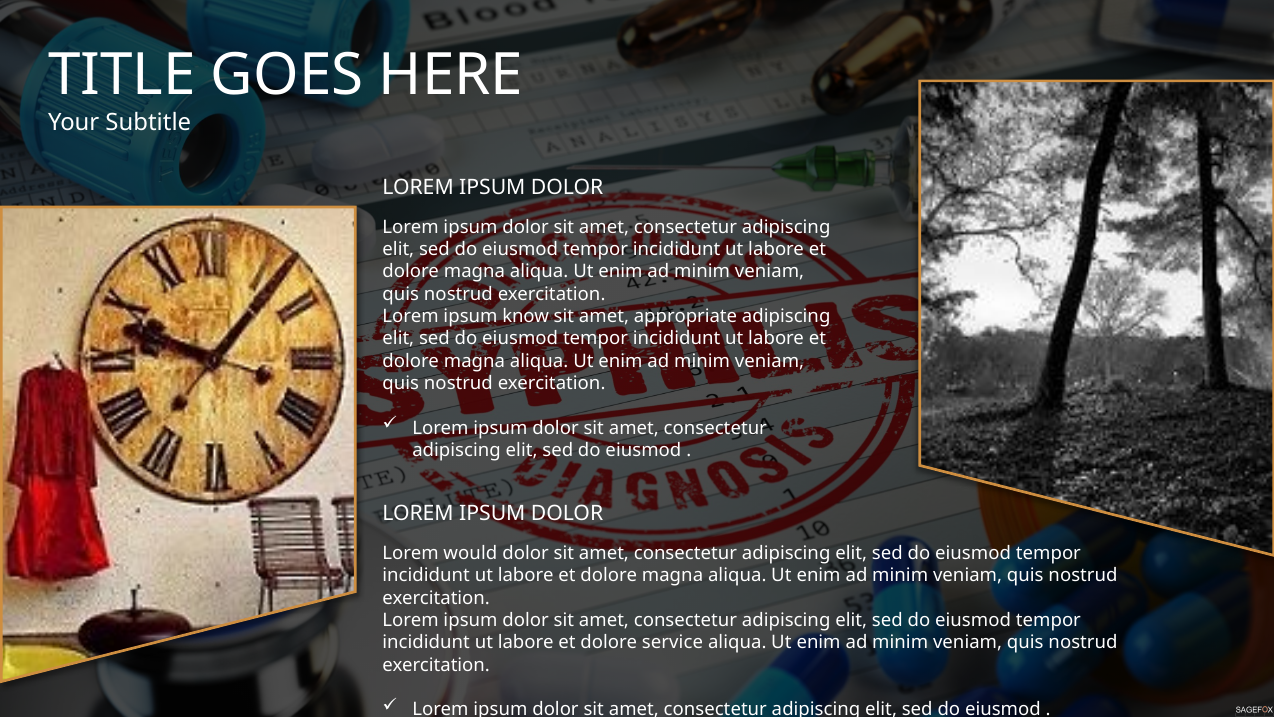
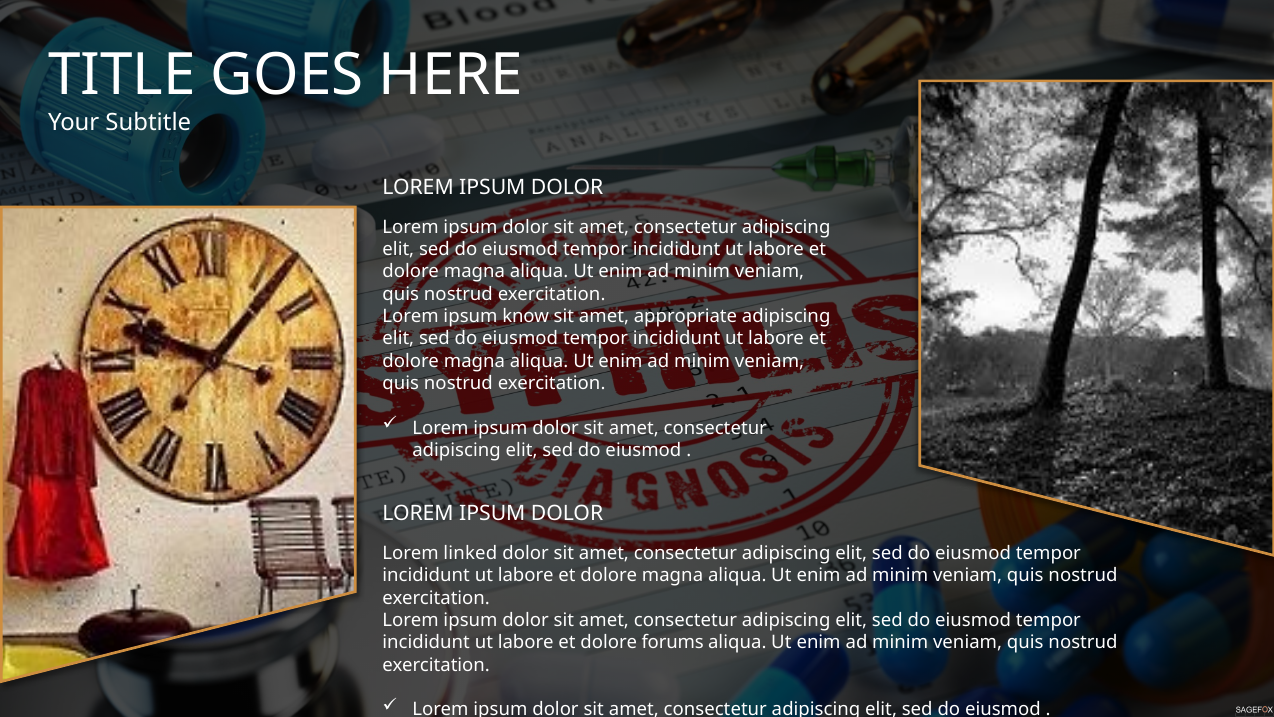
would: would -> linked
service: service -> forums
